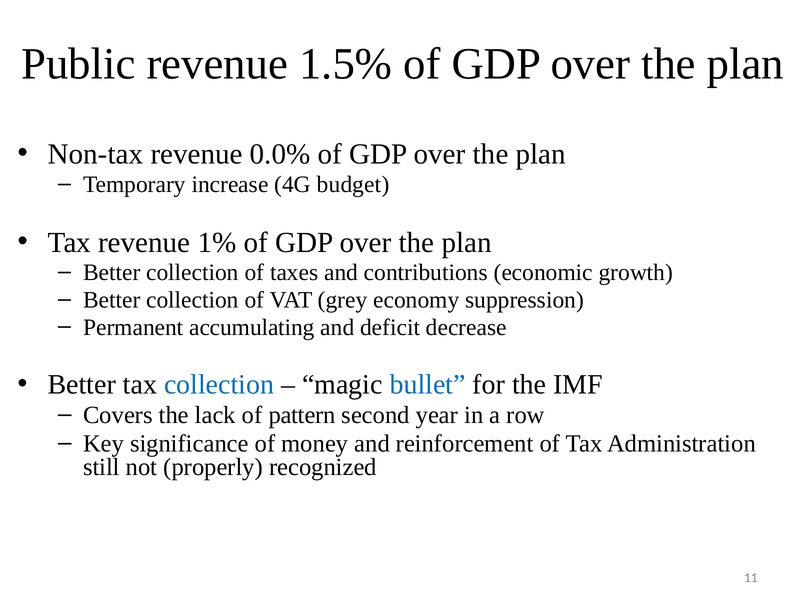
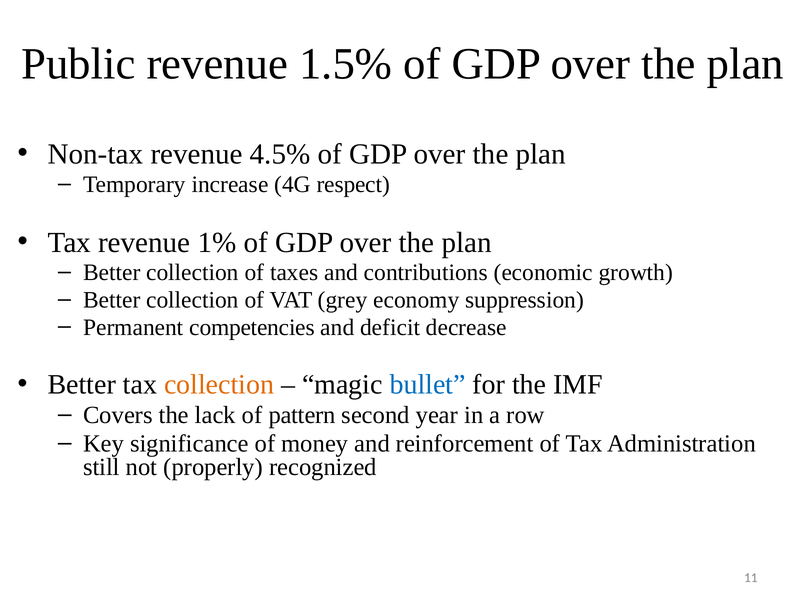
0.0%: 0.0% -> 4.5%
budget: budget -> respect
accumulating: accumulating -> competencies
collection at (219, 384) colour: blue -> orange
